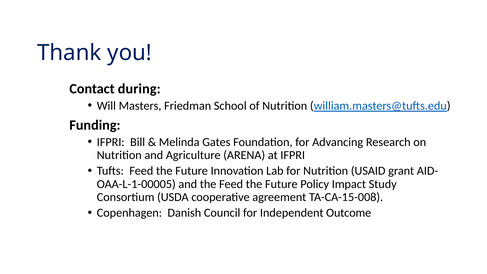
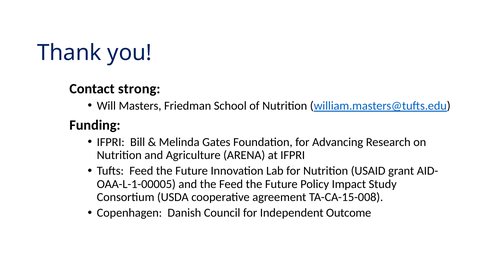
during: during -> strong
